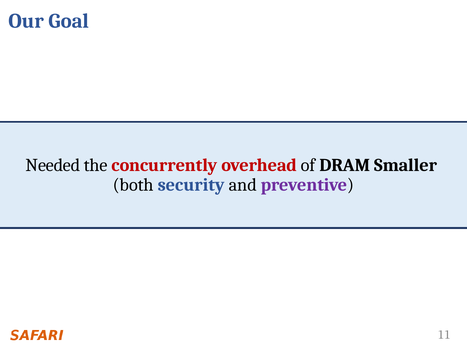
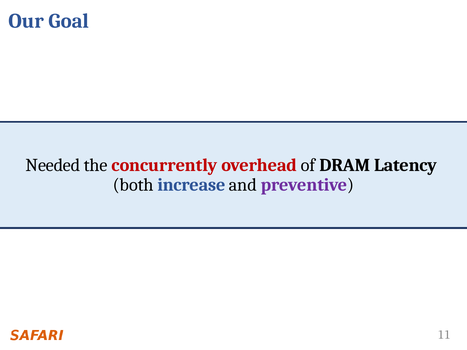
Smaller: Smaller -> Latency
security: security -> increase
